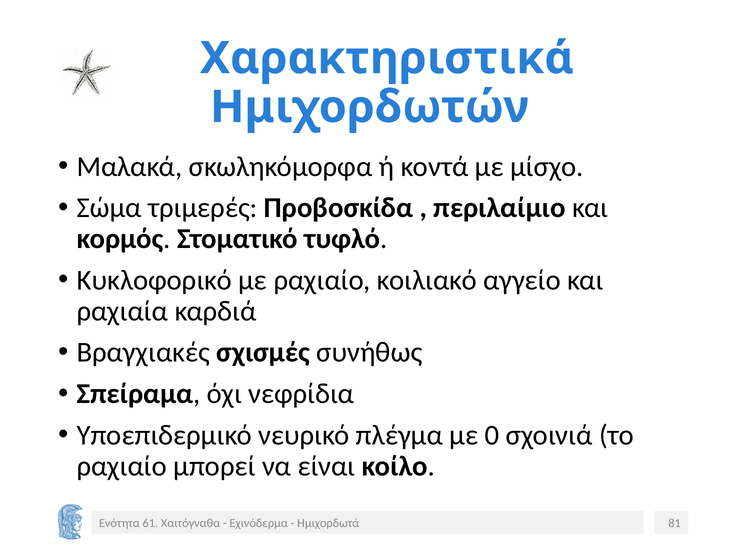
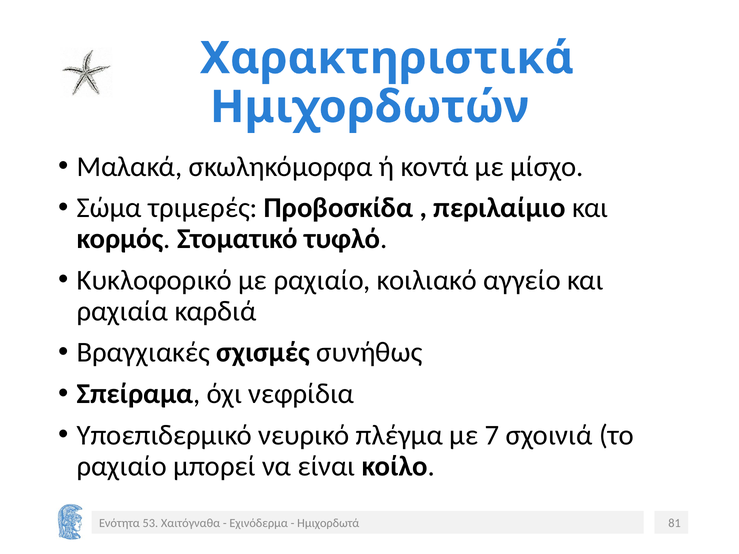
0: 0 -> 7
61: 61 -> 53
